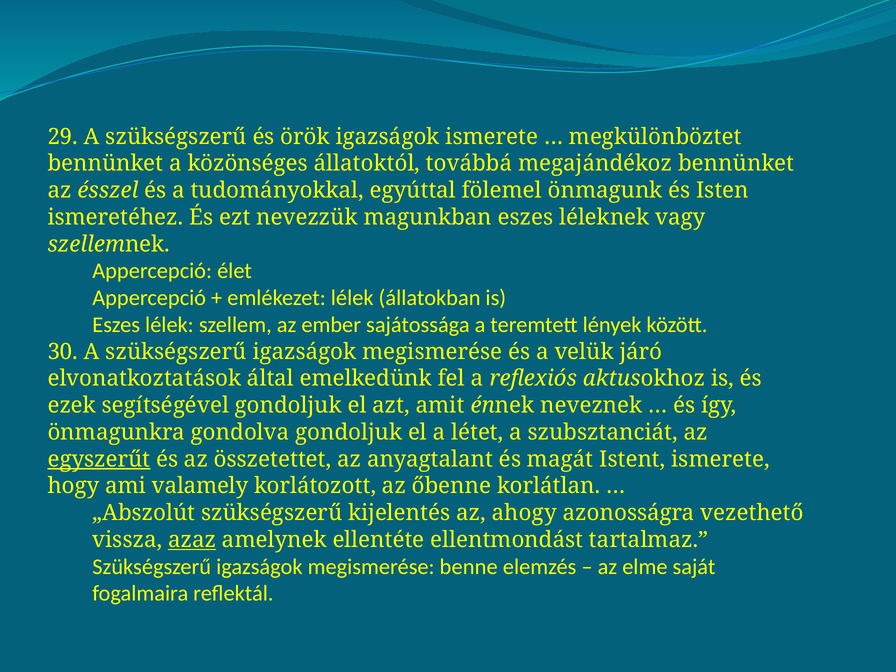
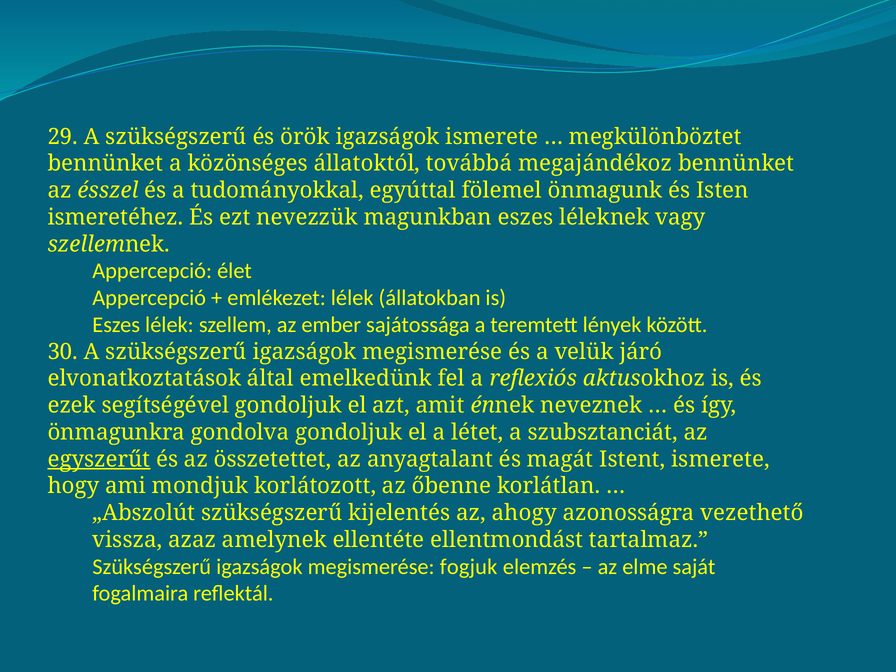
valamely: valamely -> mondjuk
azaz underline: present -> none
benne: benne -> fogjuk
